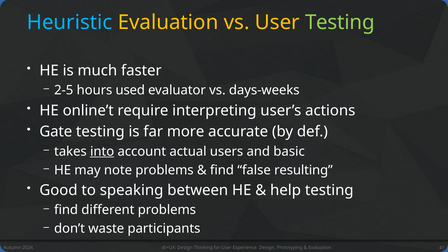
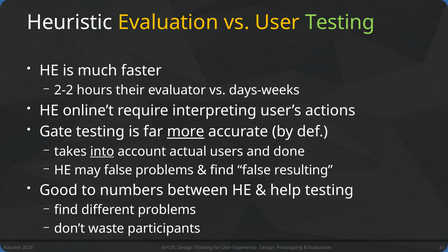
Heuristic colour: light blue -> white
2-5: 2-5 -> 2-2
used: used -> their
more underline: none -> present
basic: basic -> done
may note: note -> false
speaking: speaking -> numbers
